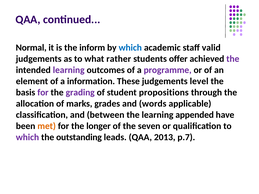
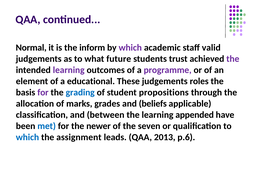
which at (130, 48) colour: blue -> purple
rather: rather -> future
offer: offer -> trust
information: information -> educational
level: level -> roles
grading colour: purple -> blue
words: words -> beliefs
met colour: orange -> blue
longer: longer -> newer
which at (27, 137) colour: purple -> blue
outstanding: outstanding -> assignment
p.7: p.7 -> p.6
